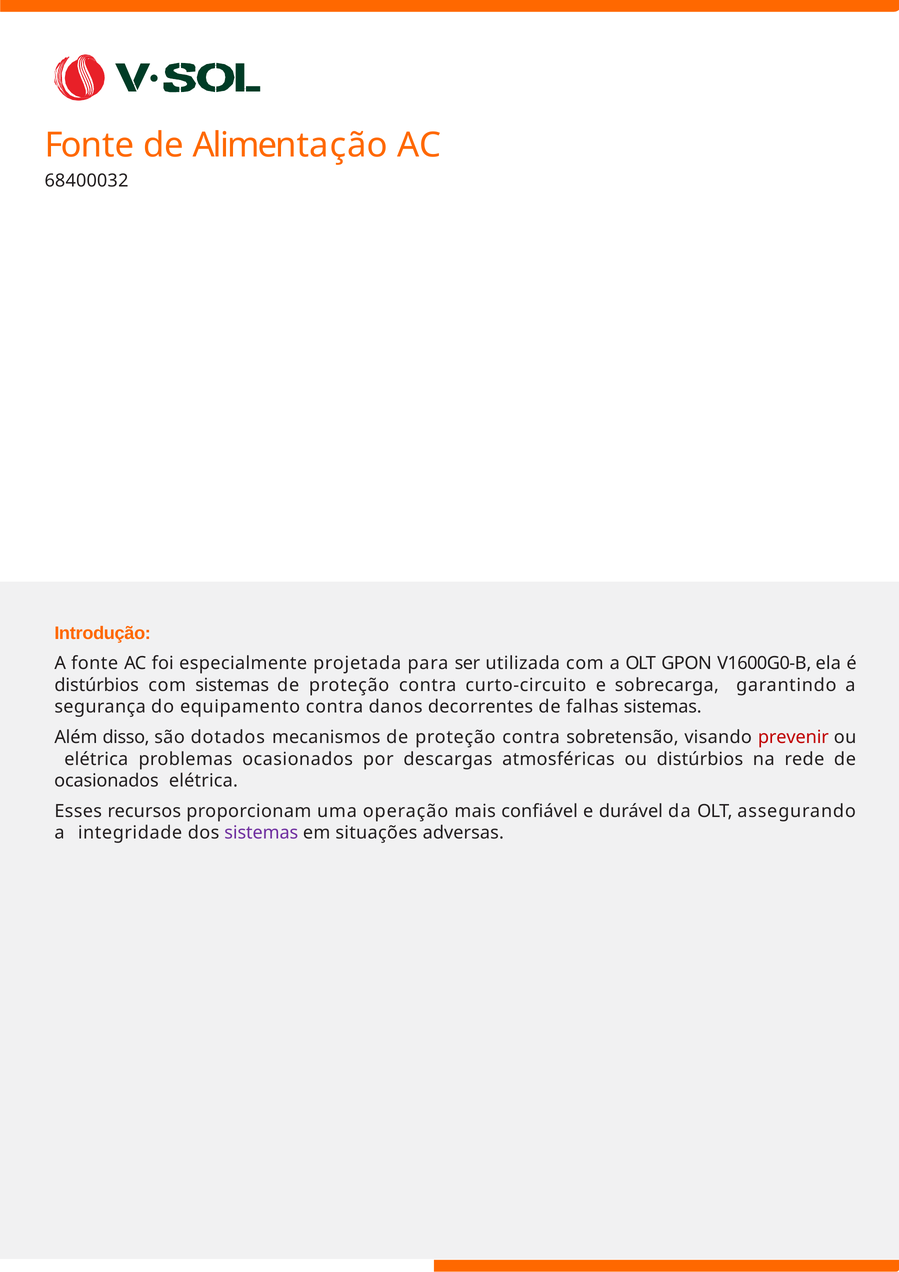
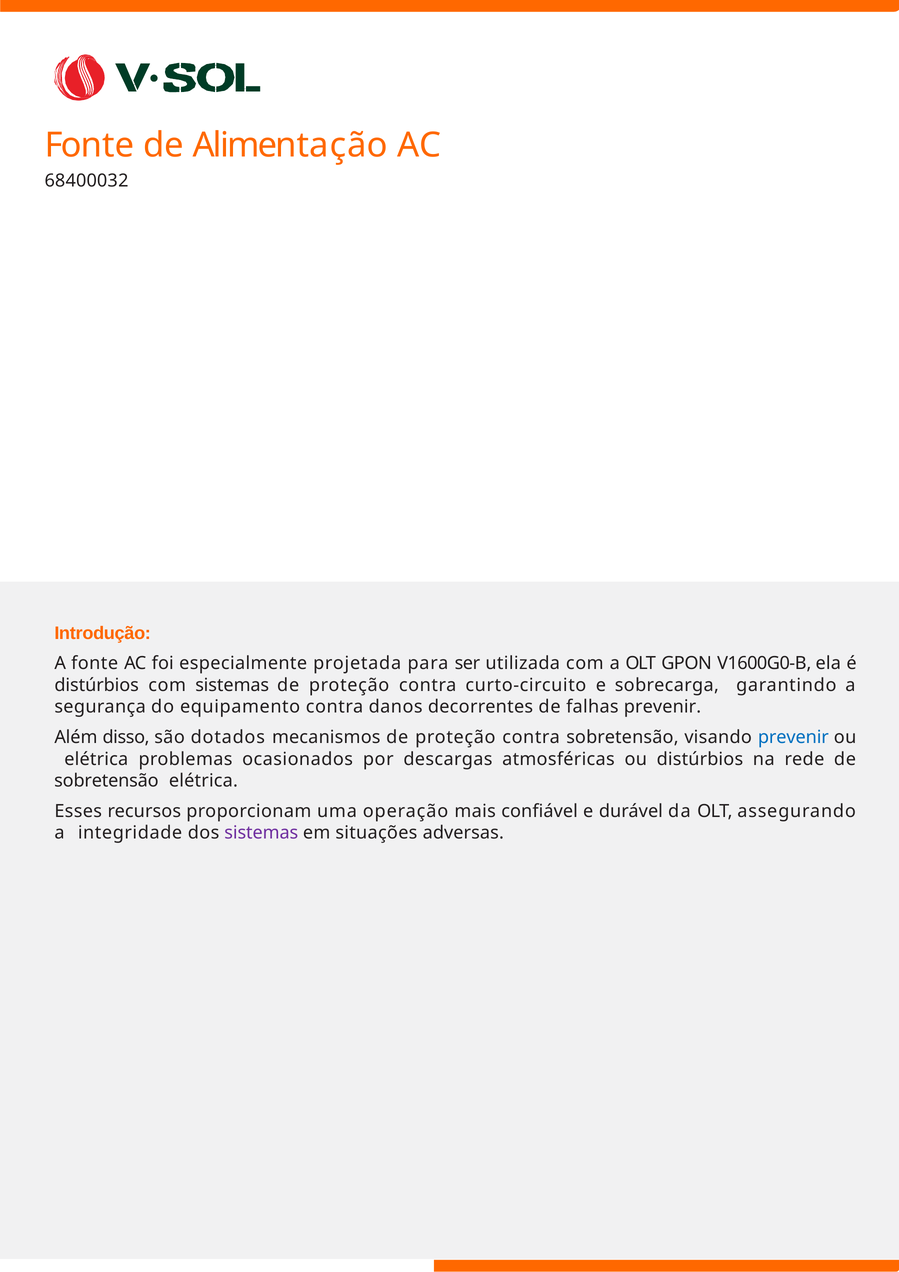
falhas sistemas: sistemas -> prevenir
prevenir at (793, 737) colour: red -> blue
ocasionados at (106, 781): ocasionados -> sobretensão
